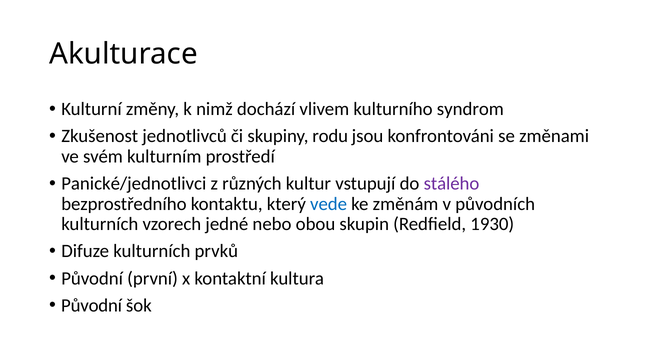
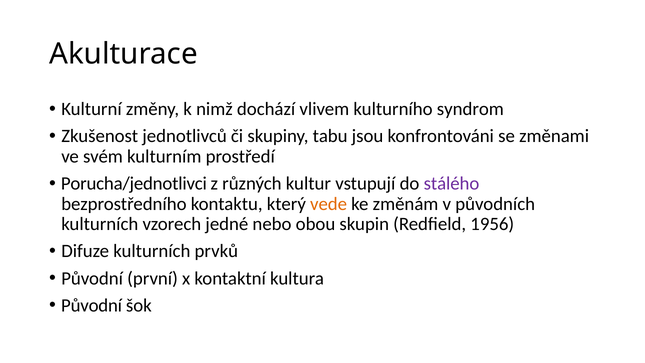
rodu: rodu -> tabu
Panické/jednotlivci: Panické/jednotlivci -> Porucha/jednotlivci
vede colour: blue -> orange
1930: 1930 -> 1956
